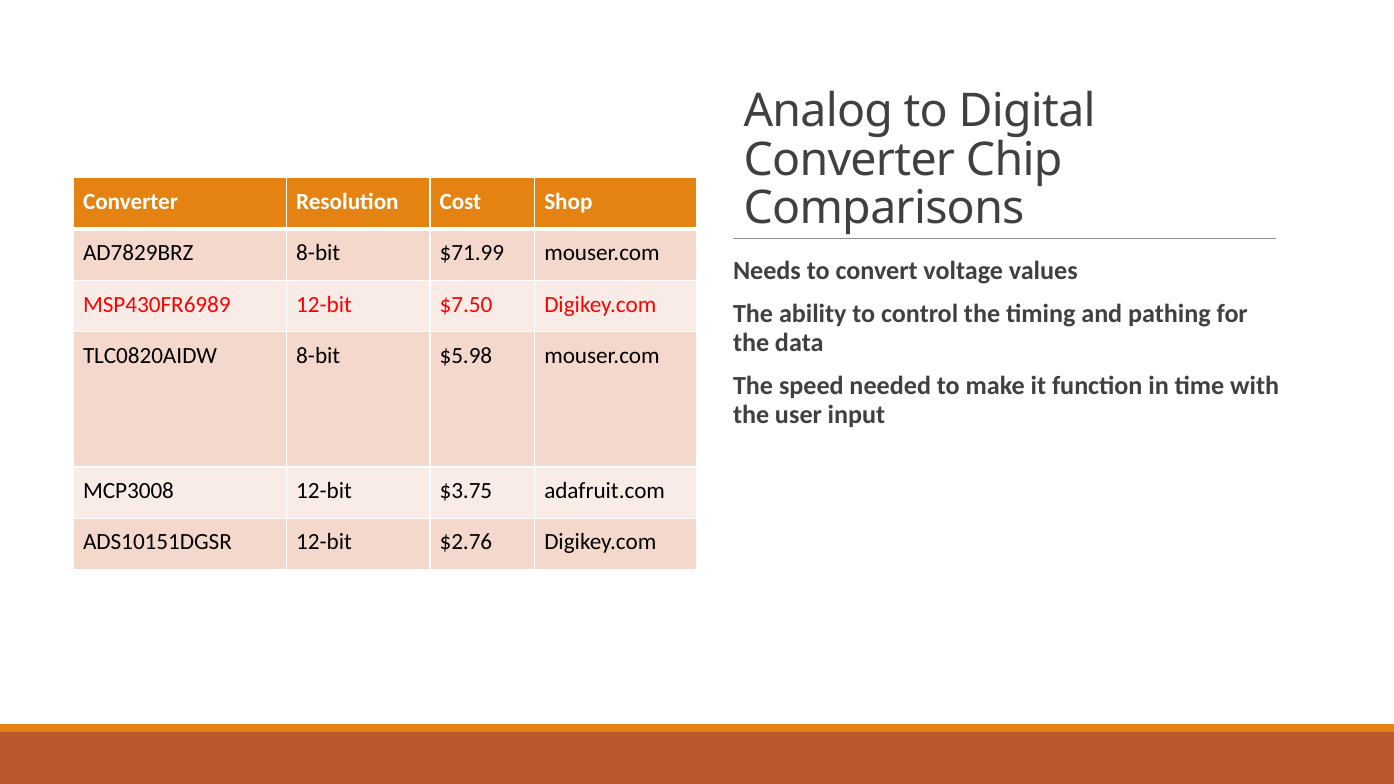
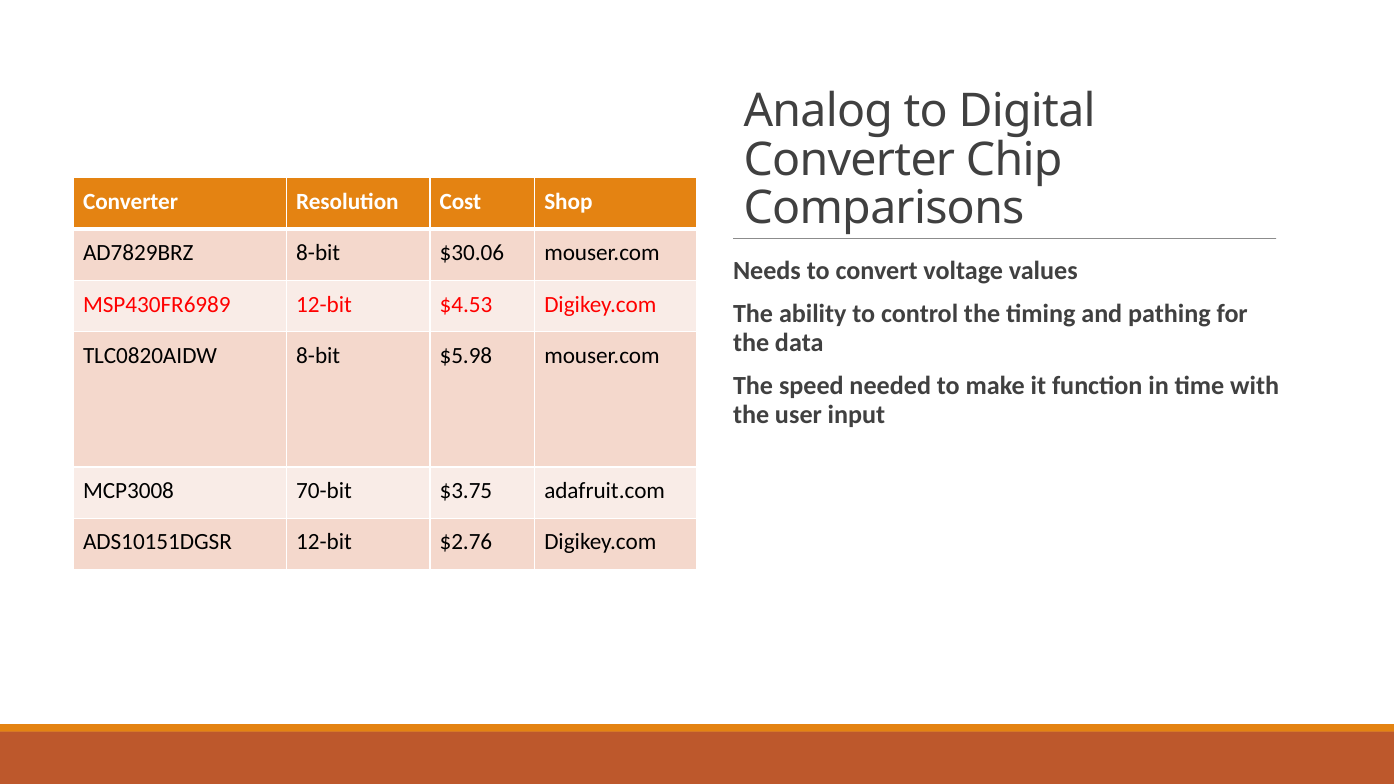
$71.99: $71.99 -> $30.06
$7.50: $7.50 -> $4.53
MCP3008 12-bit: 12-bit -> 70-bit
